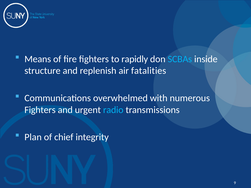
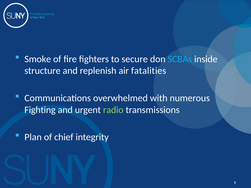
Means: Means -> Smoke
rapidly: rapidly -> secure
Fighters at (40, 110): Fighters -> Fighting
radio colour: light blue -> light green
